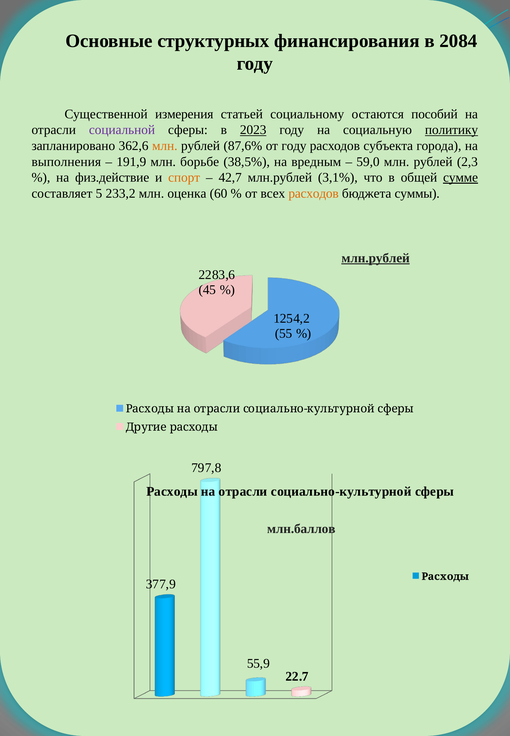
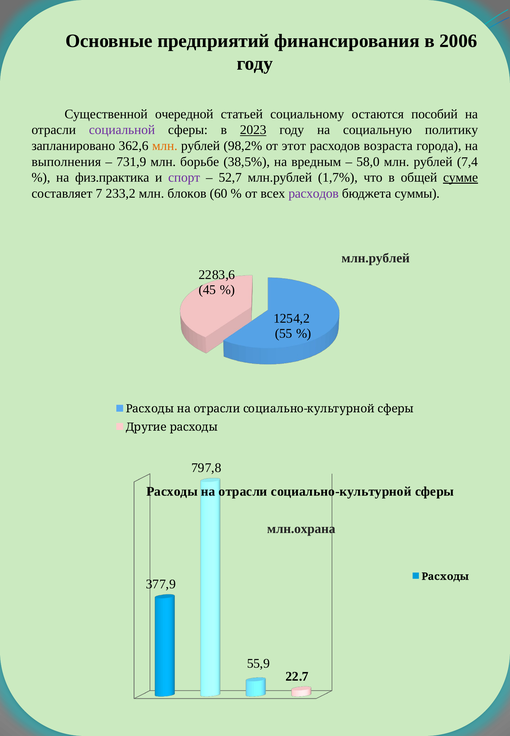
структурных: структурных -> предприятий
2084: 2084 -> 2006
измерения: измерения -> очередной
политику underline: present -> none
87,6%: 87,6% -> 98,2%
от году: году -> этот
субъекта: субъекта -> возраста
191,9: 191,9 -> 731,9
59,0: 59,0 -> 58,0
2,3: 2,3 -> 7,4
физ.действие: физ.действие -> физ.практика
спорт colour: orange -> purple
42,7: 42,7 -> 52,7
3,1%: 3,1% -> 1,7%
5: 5 -> 7
оценка: оценка -> блоков
расходов at (314, 194) colour: orange -> purple
млн.рублей at (376, 258) underline: present -> none
млн.баллов: млн.баллов -> млн.охрана
